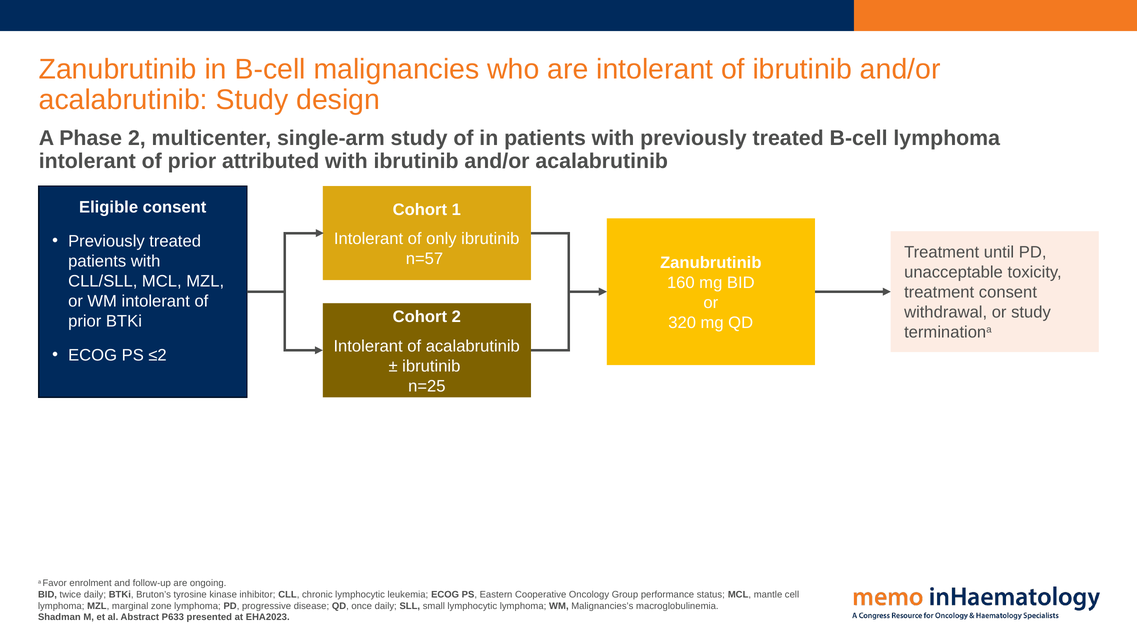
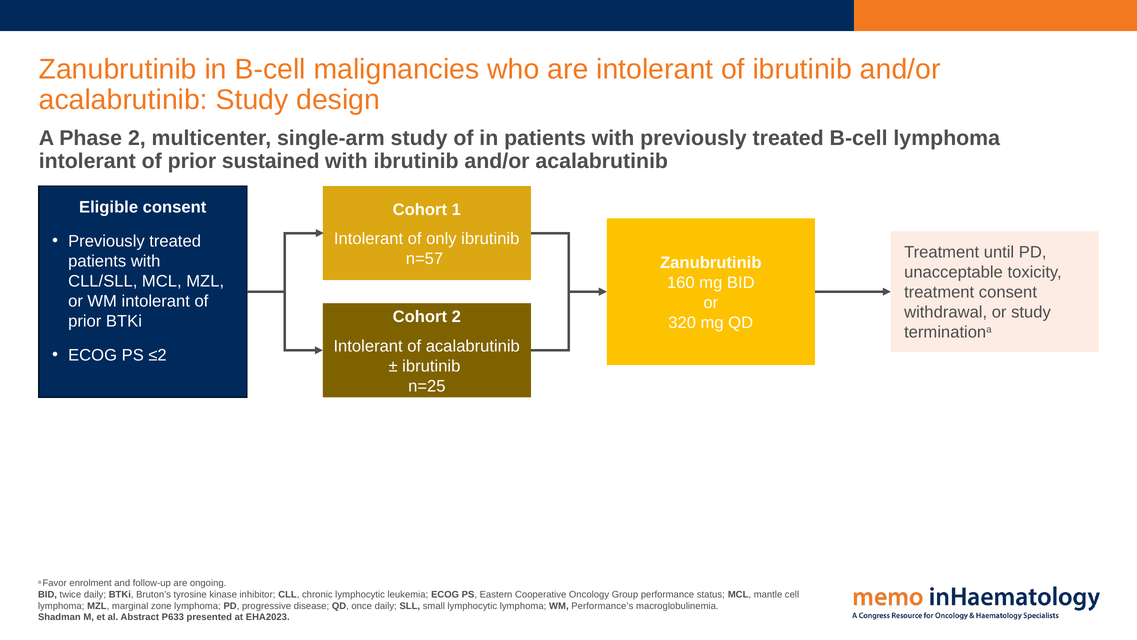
attributed: attributed -> sustained
Malignancies’s: Malignancies’s -> Performance’s
